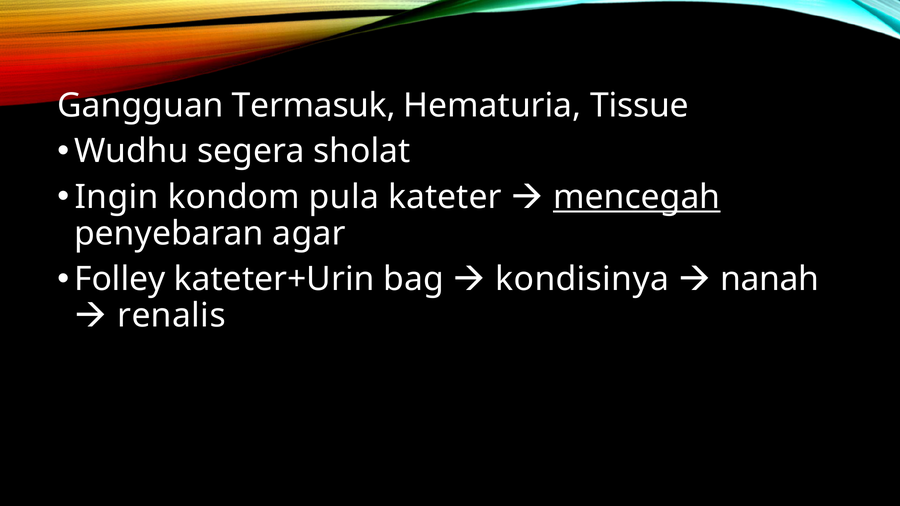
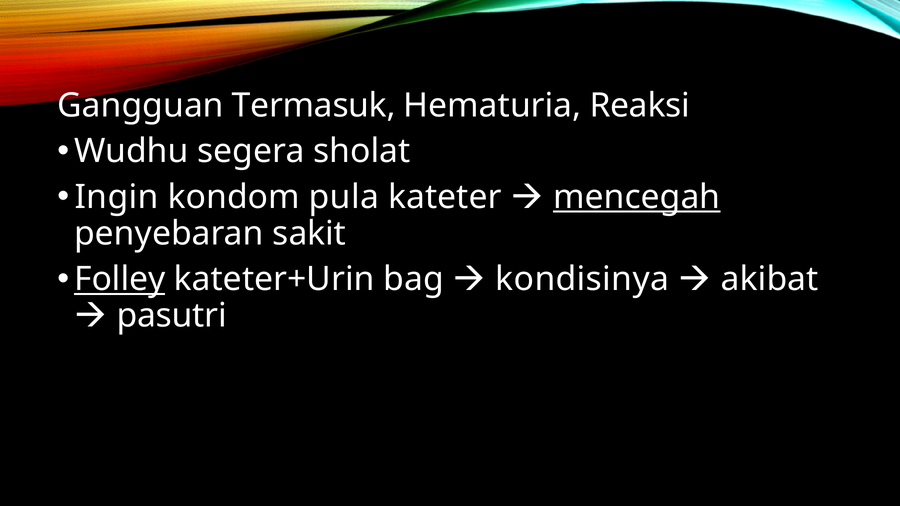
Tissue: Tissue -> Reaksi
agar: agar -> sakit
Folley underline: none -> present
nanah: nanah -> akibat
renalis: renalis -> pasutri
